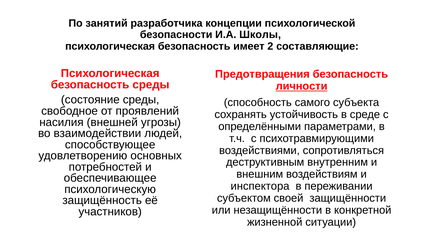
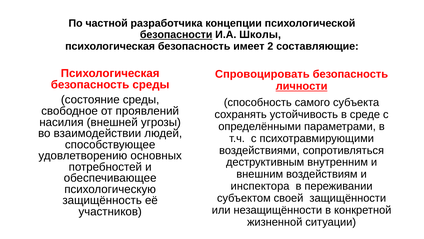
занятий: занятий -> частной
безопасности underline: none -> present
Предотвращения: Предотвращения -> Спровоцировать
